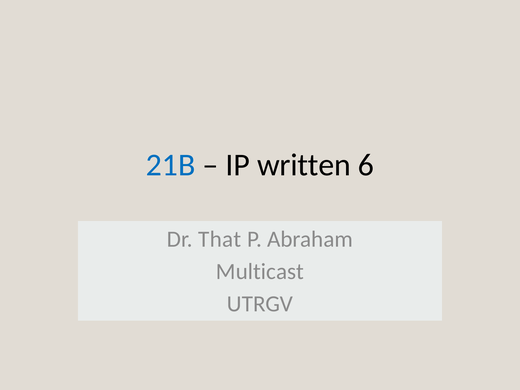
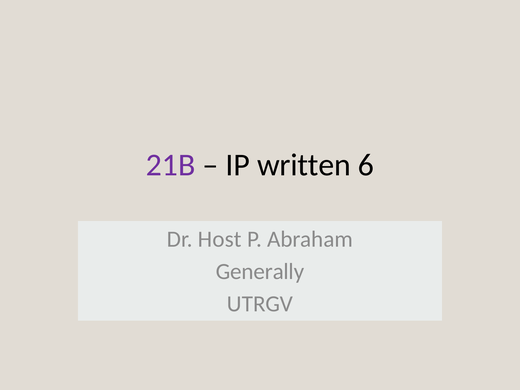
21B colour: blue -> purple
That: That -> Host
Multicast: Multicast -> Generally
